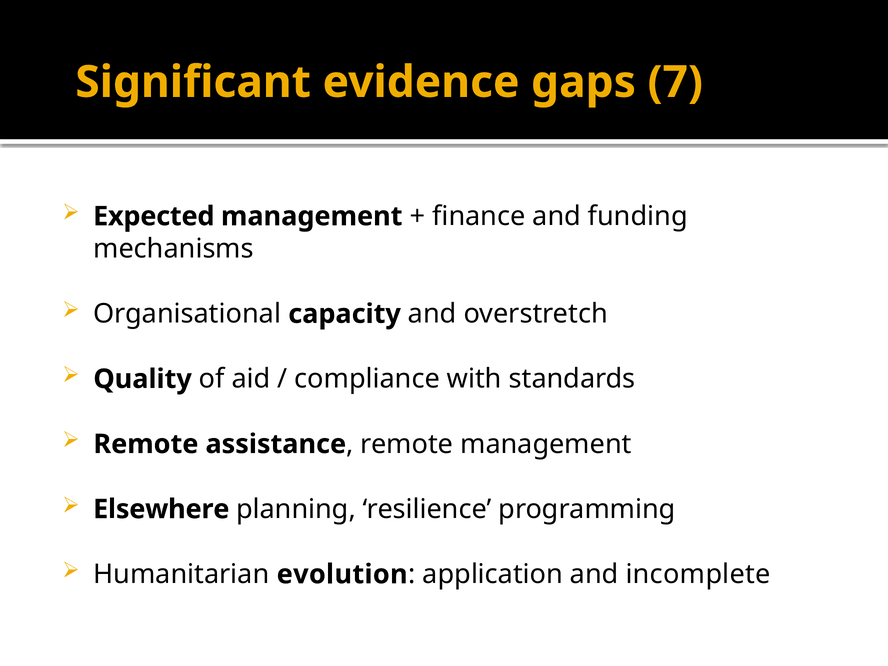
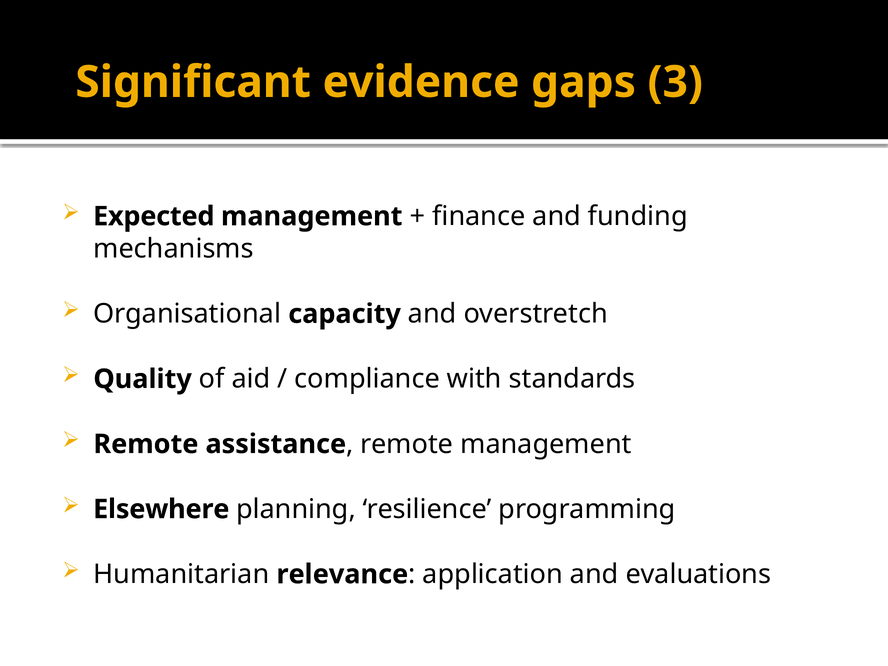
7: 7 -> 3
evolution: evolution -> relevance
incomplete: incomplete -> evaluations
